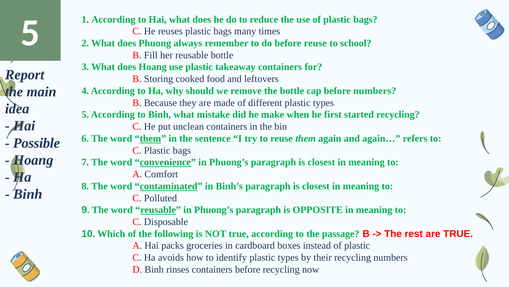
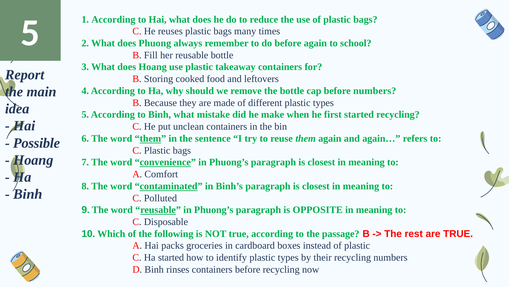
before reuse: reuse -> again
Ha avoids: avoids -> started
